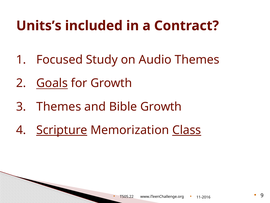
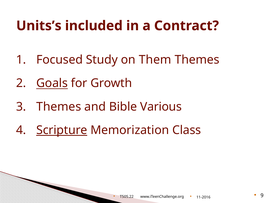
Audio: Audio -> Them
Bible Growth: Growth -> Various
Class underline: present -> none
